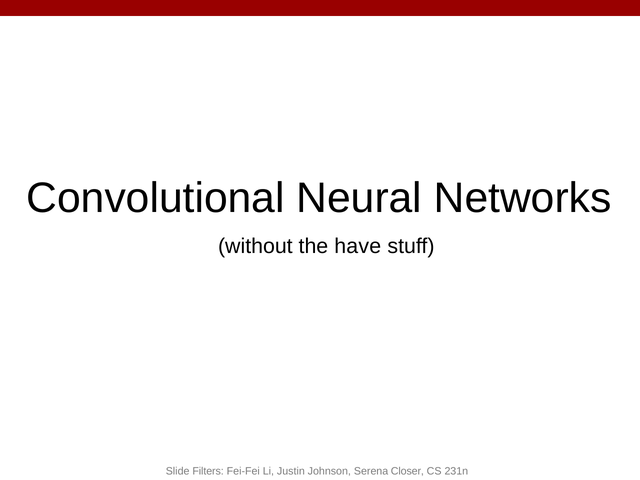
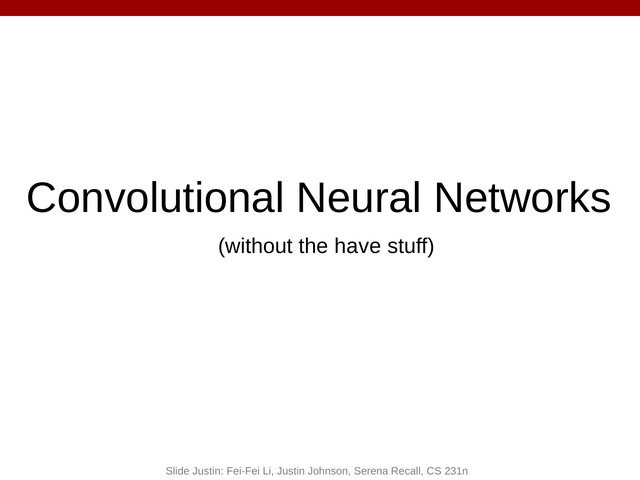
Slide Filters: Filters -> Justin
Closer: Closer -> Recall
